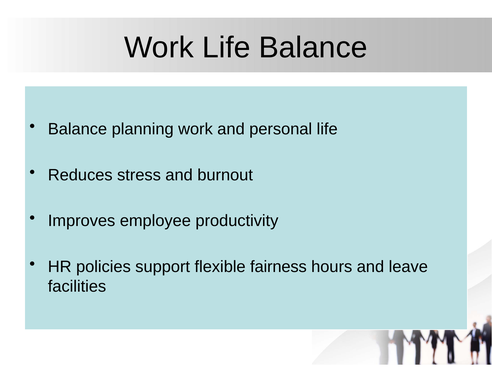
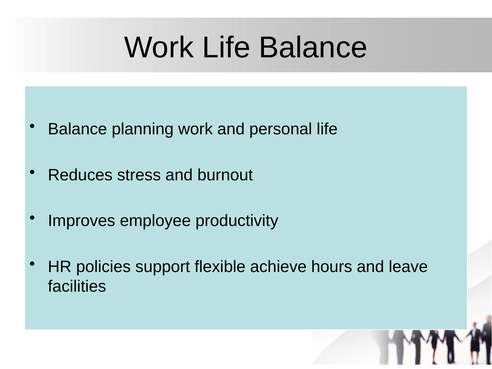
fairness: fairness -> achieve
